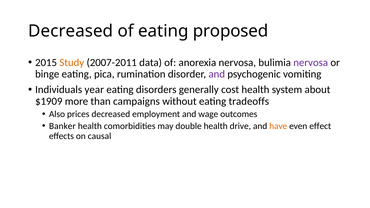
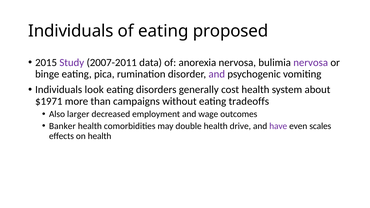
Decreased at (71, 31): Decreased -> Individuals
Study colour: orange -> purple
year: year -> look
$1909: $1909 -> $1971
prices: prices -> larger
have colour: orange -> purple
effect: effect -> scales
on causal: causal -> health
